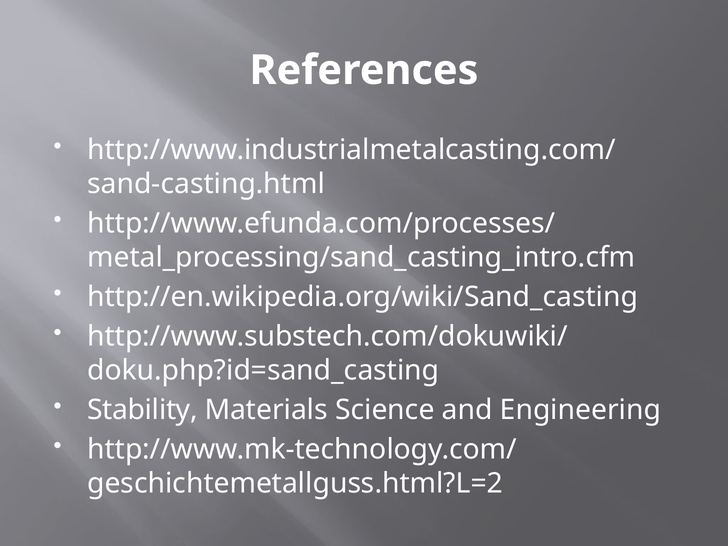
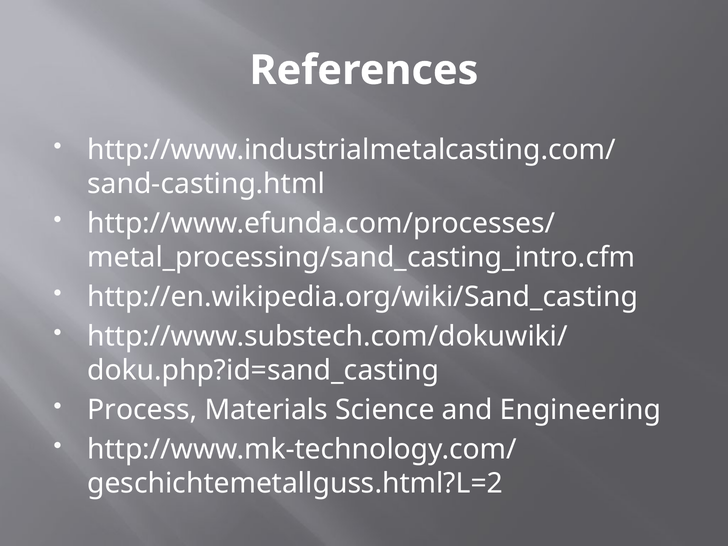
Stability: Stability -> Process
